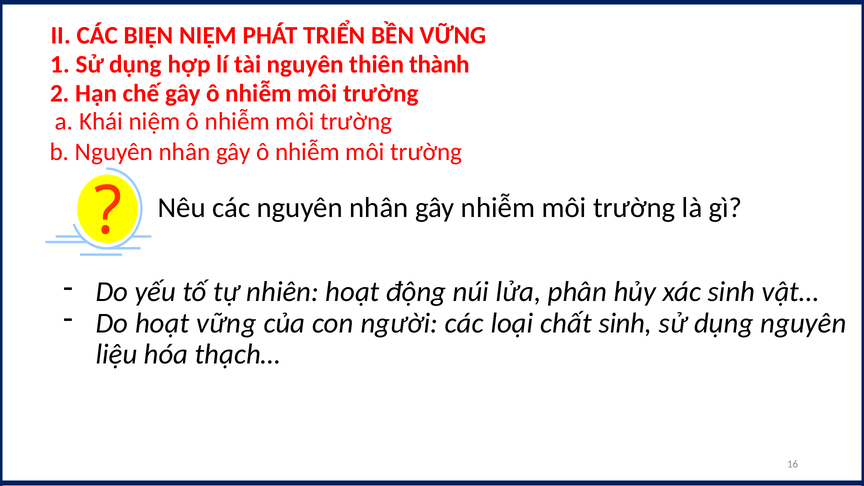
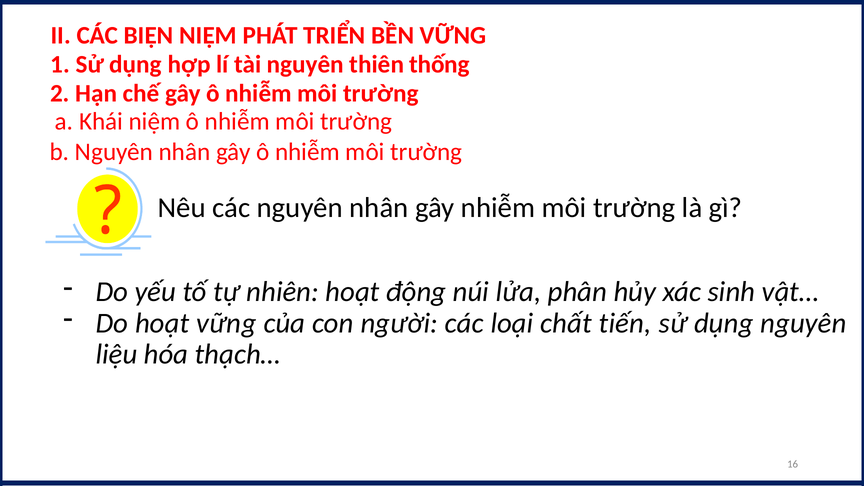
thành: thành -> thống
chất sinh: sinh -> tiến
